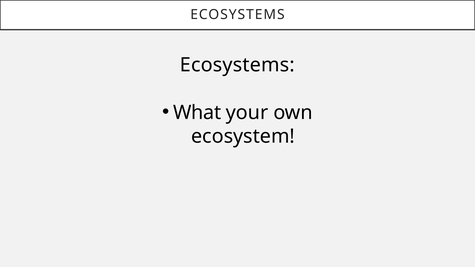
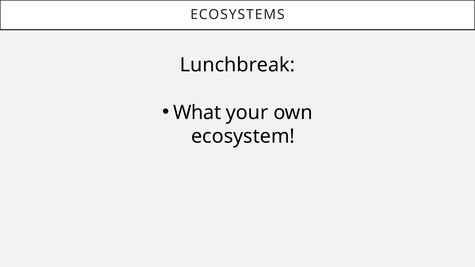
Ecosystems at (237, 65): Ecosystems -> Lunchbreak
